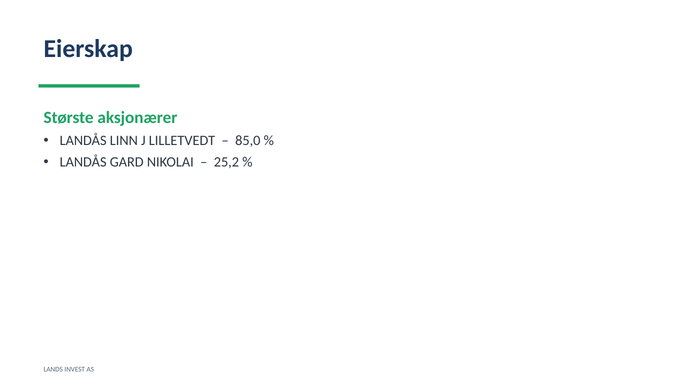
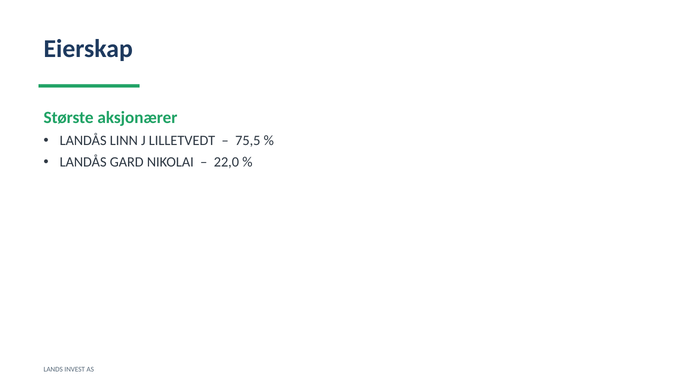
85,0: 85,0 -> 75,5
25,2: 25,2 -> 22,0
